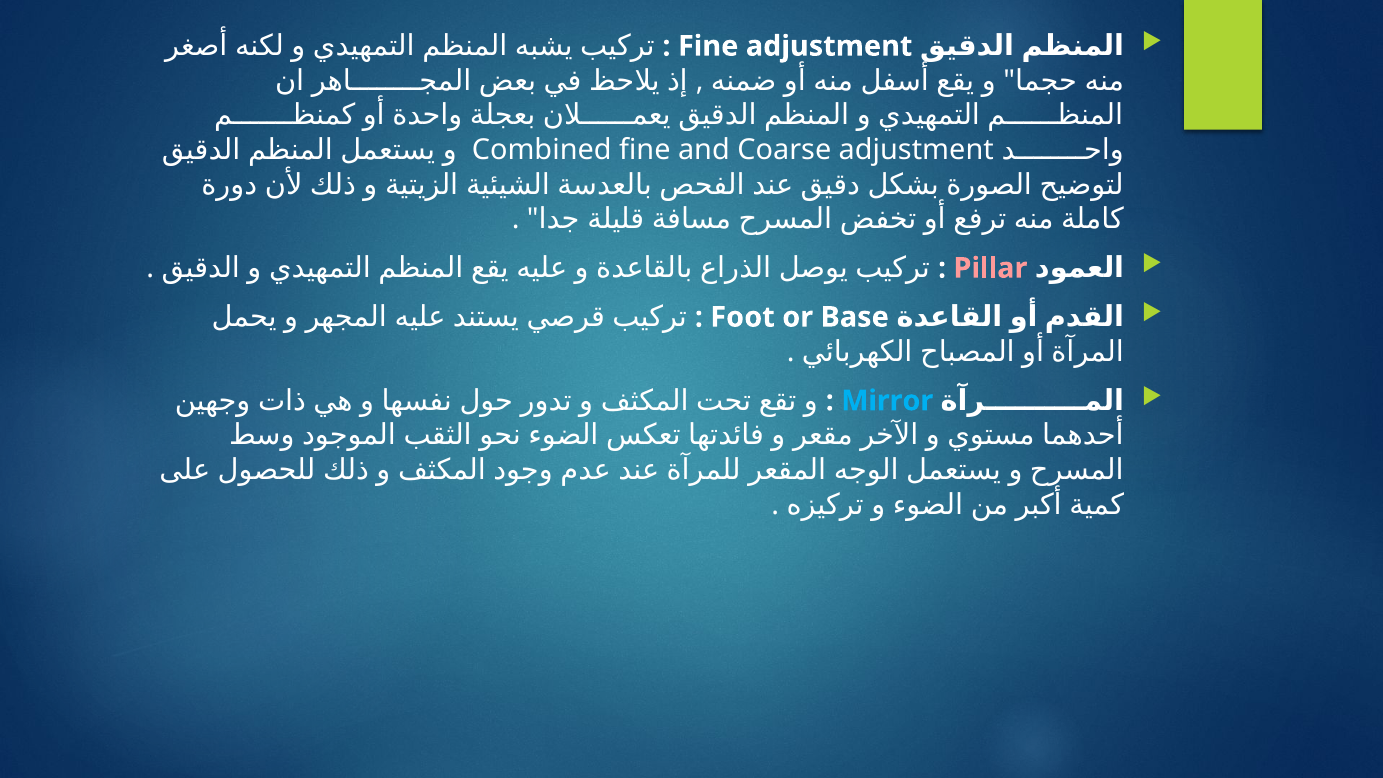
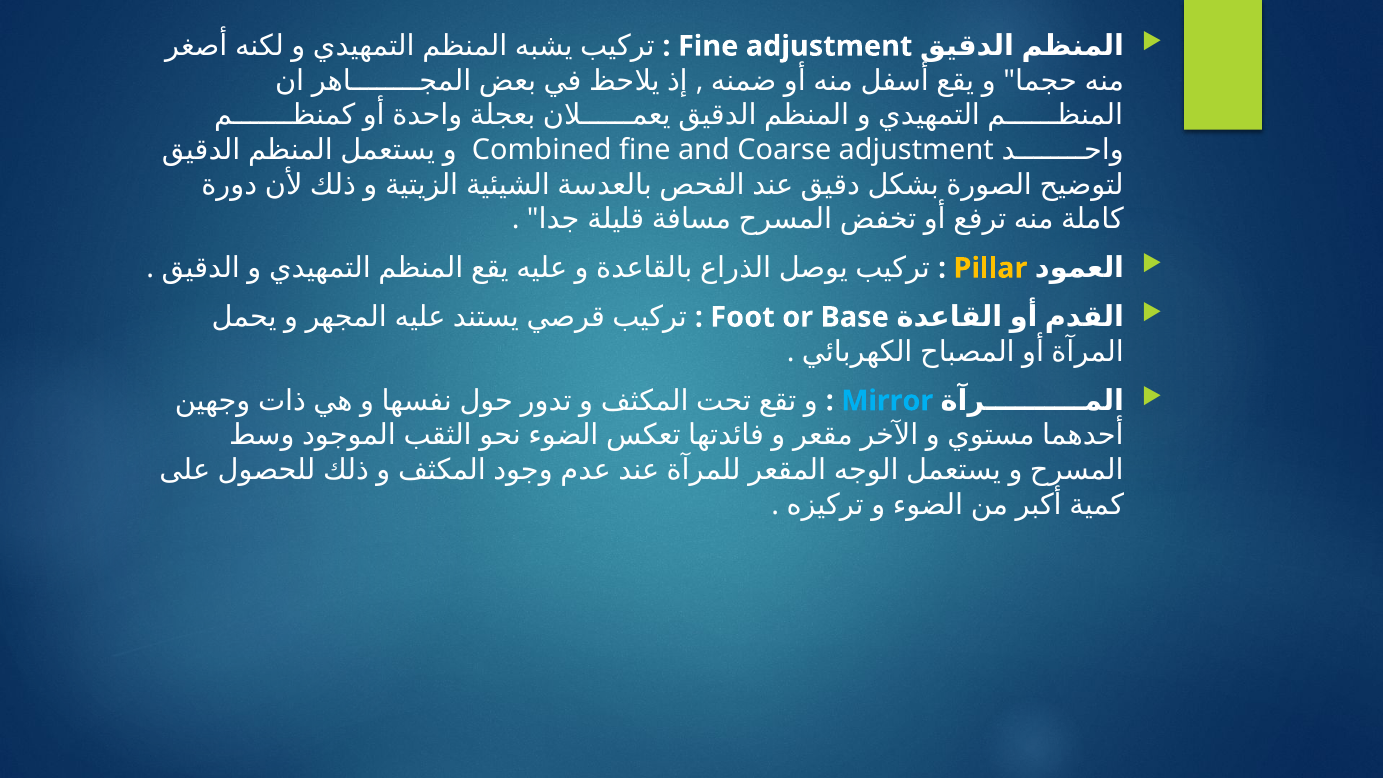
Pillar colour: pink -> yellow
